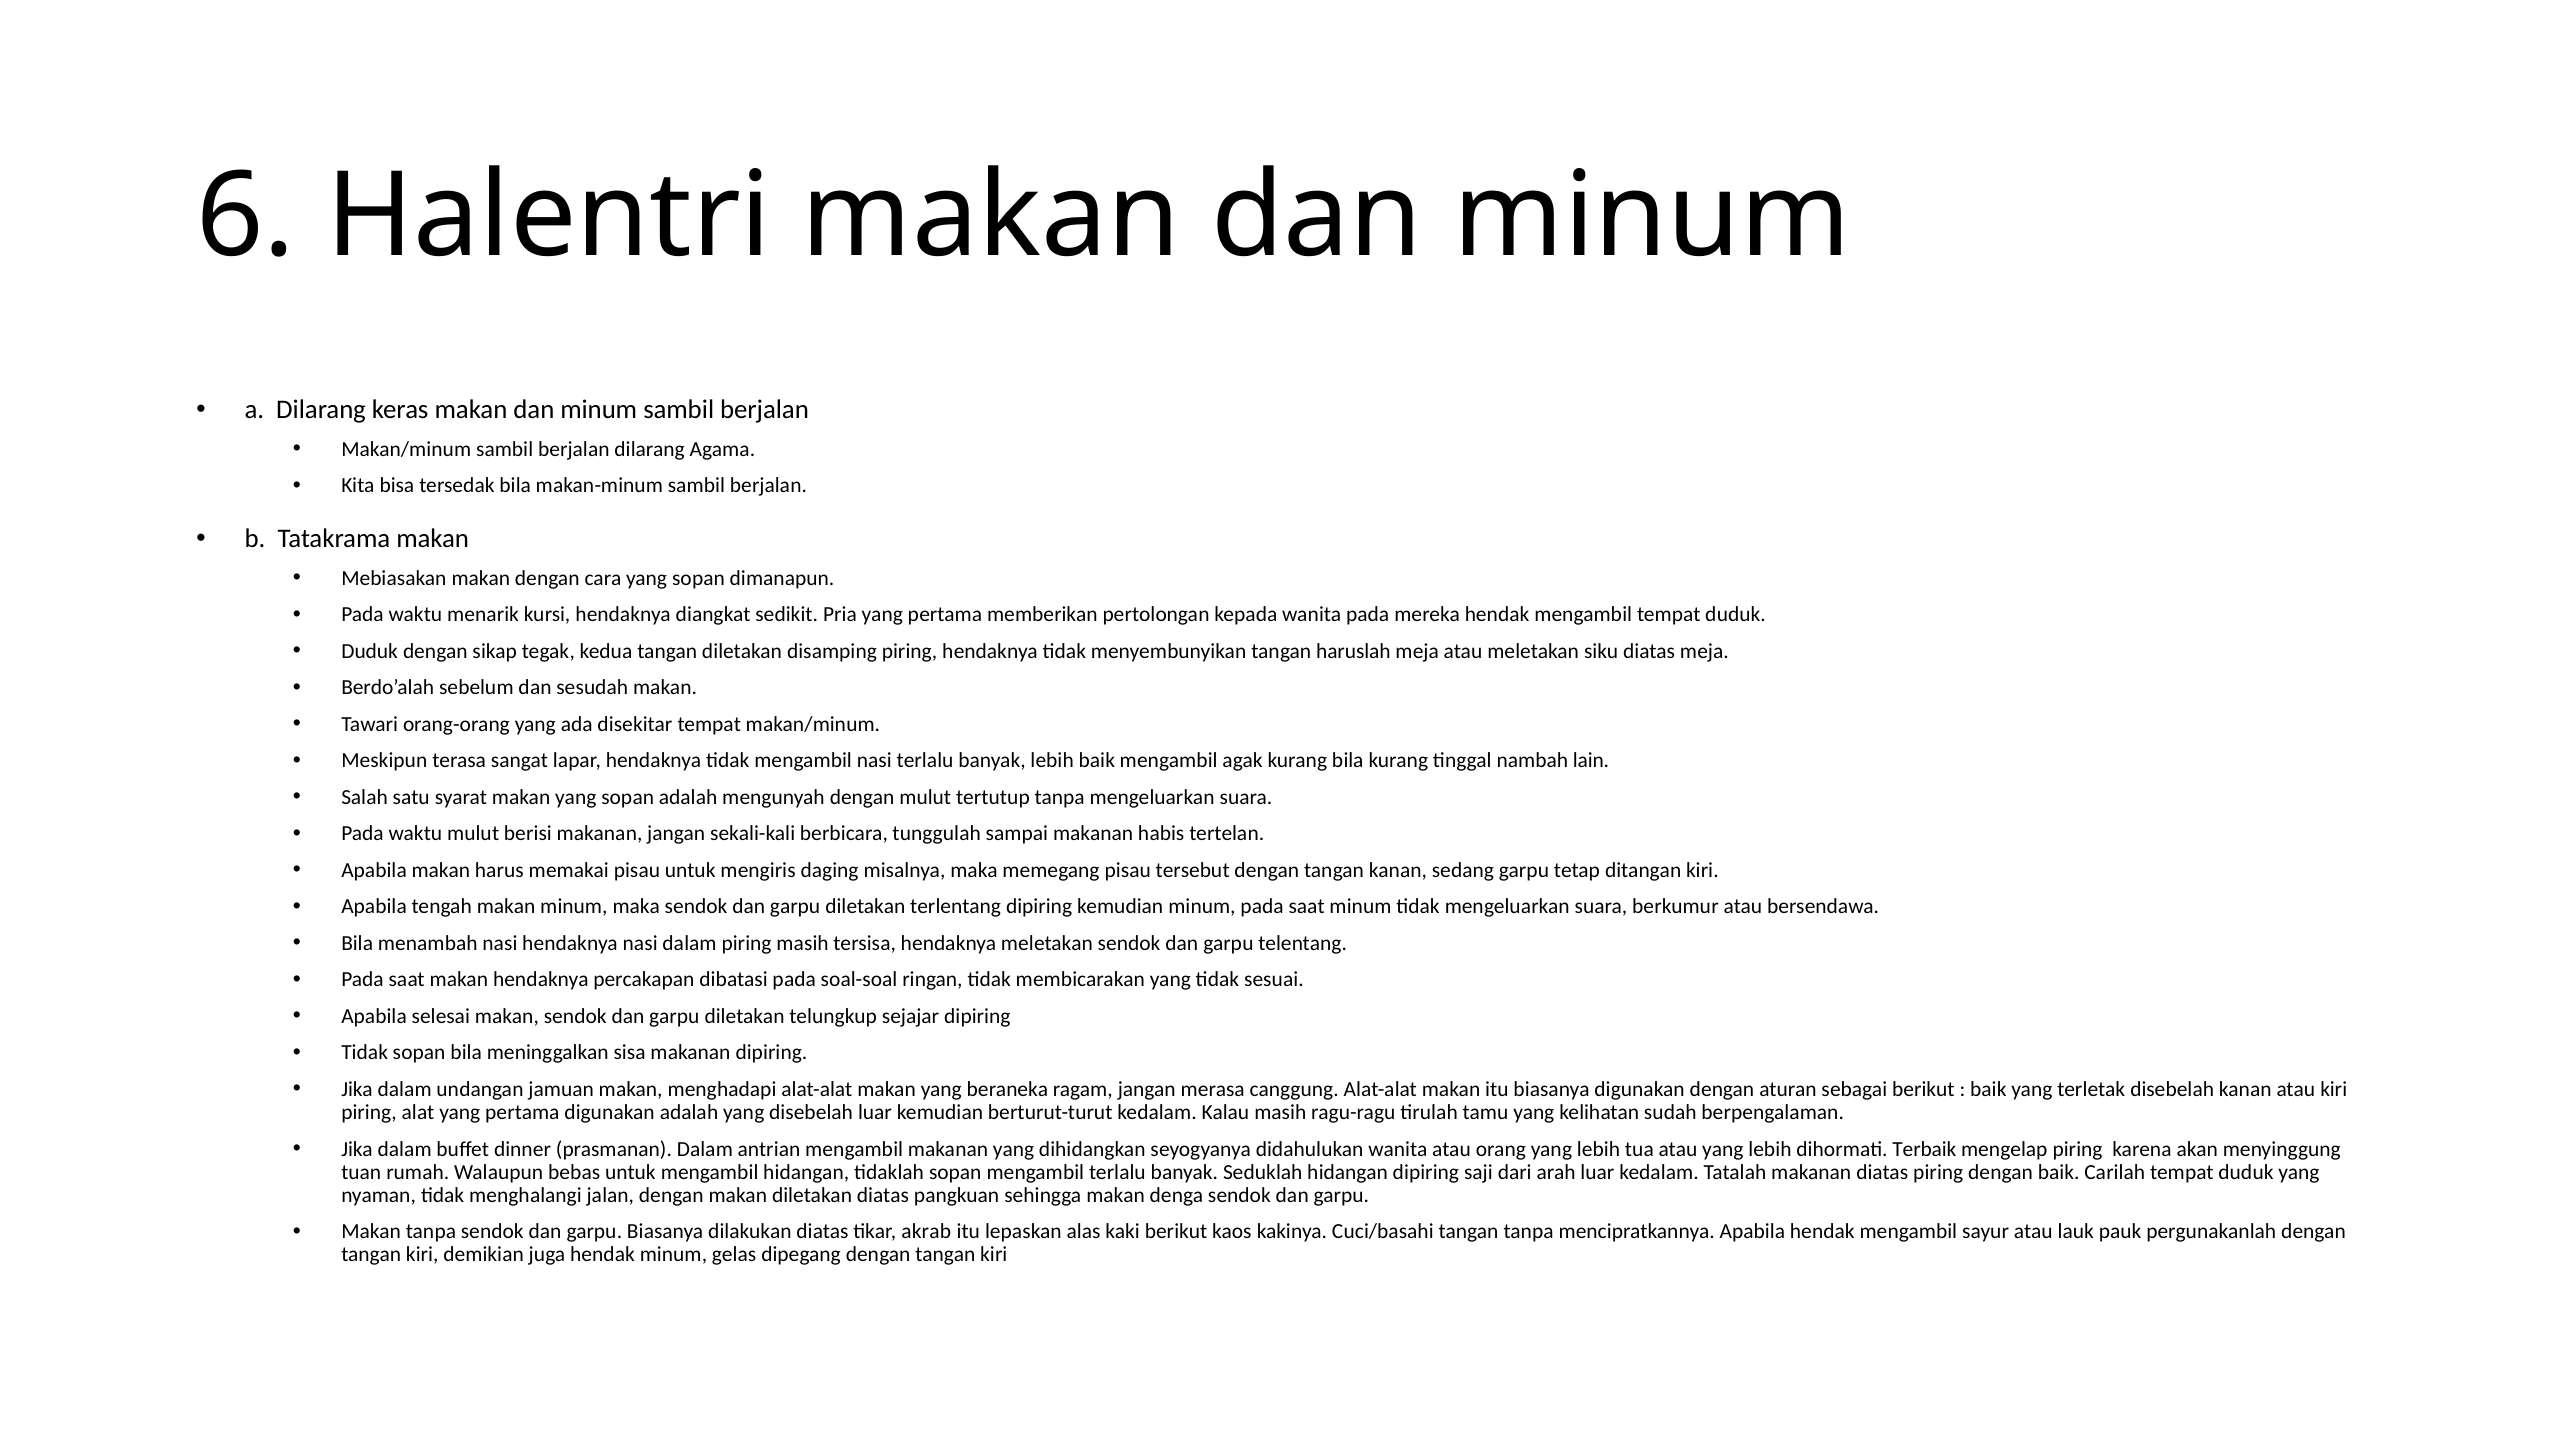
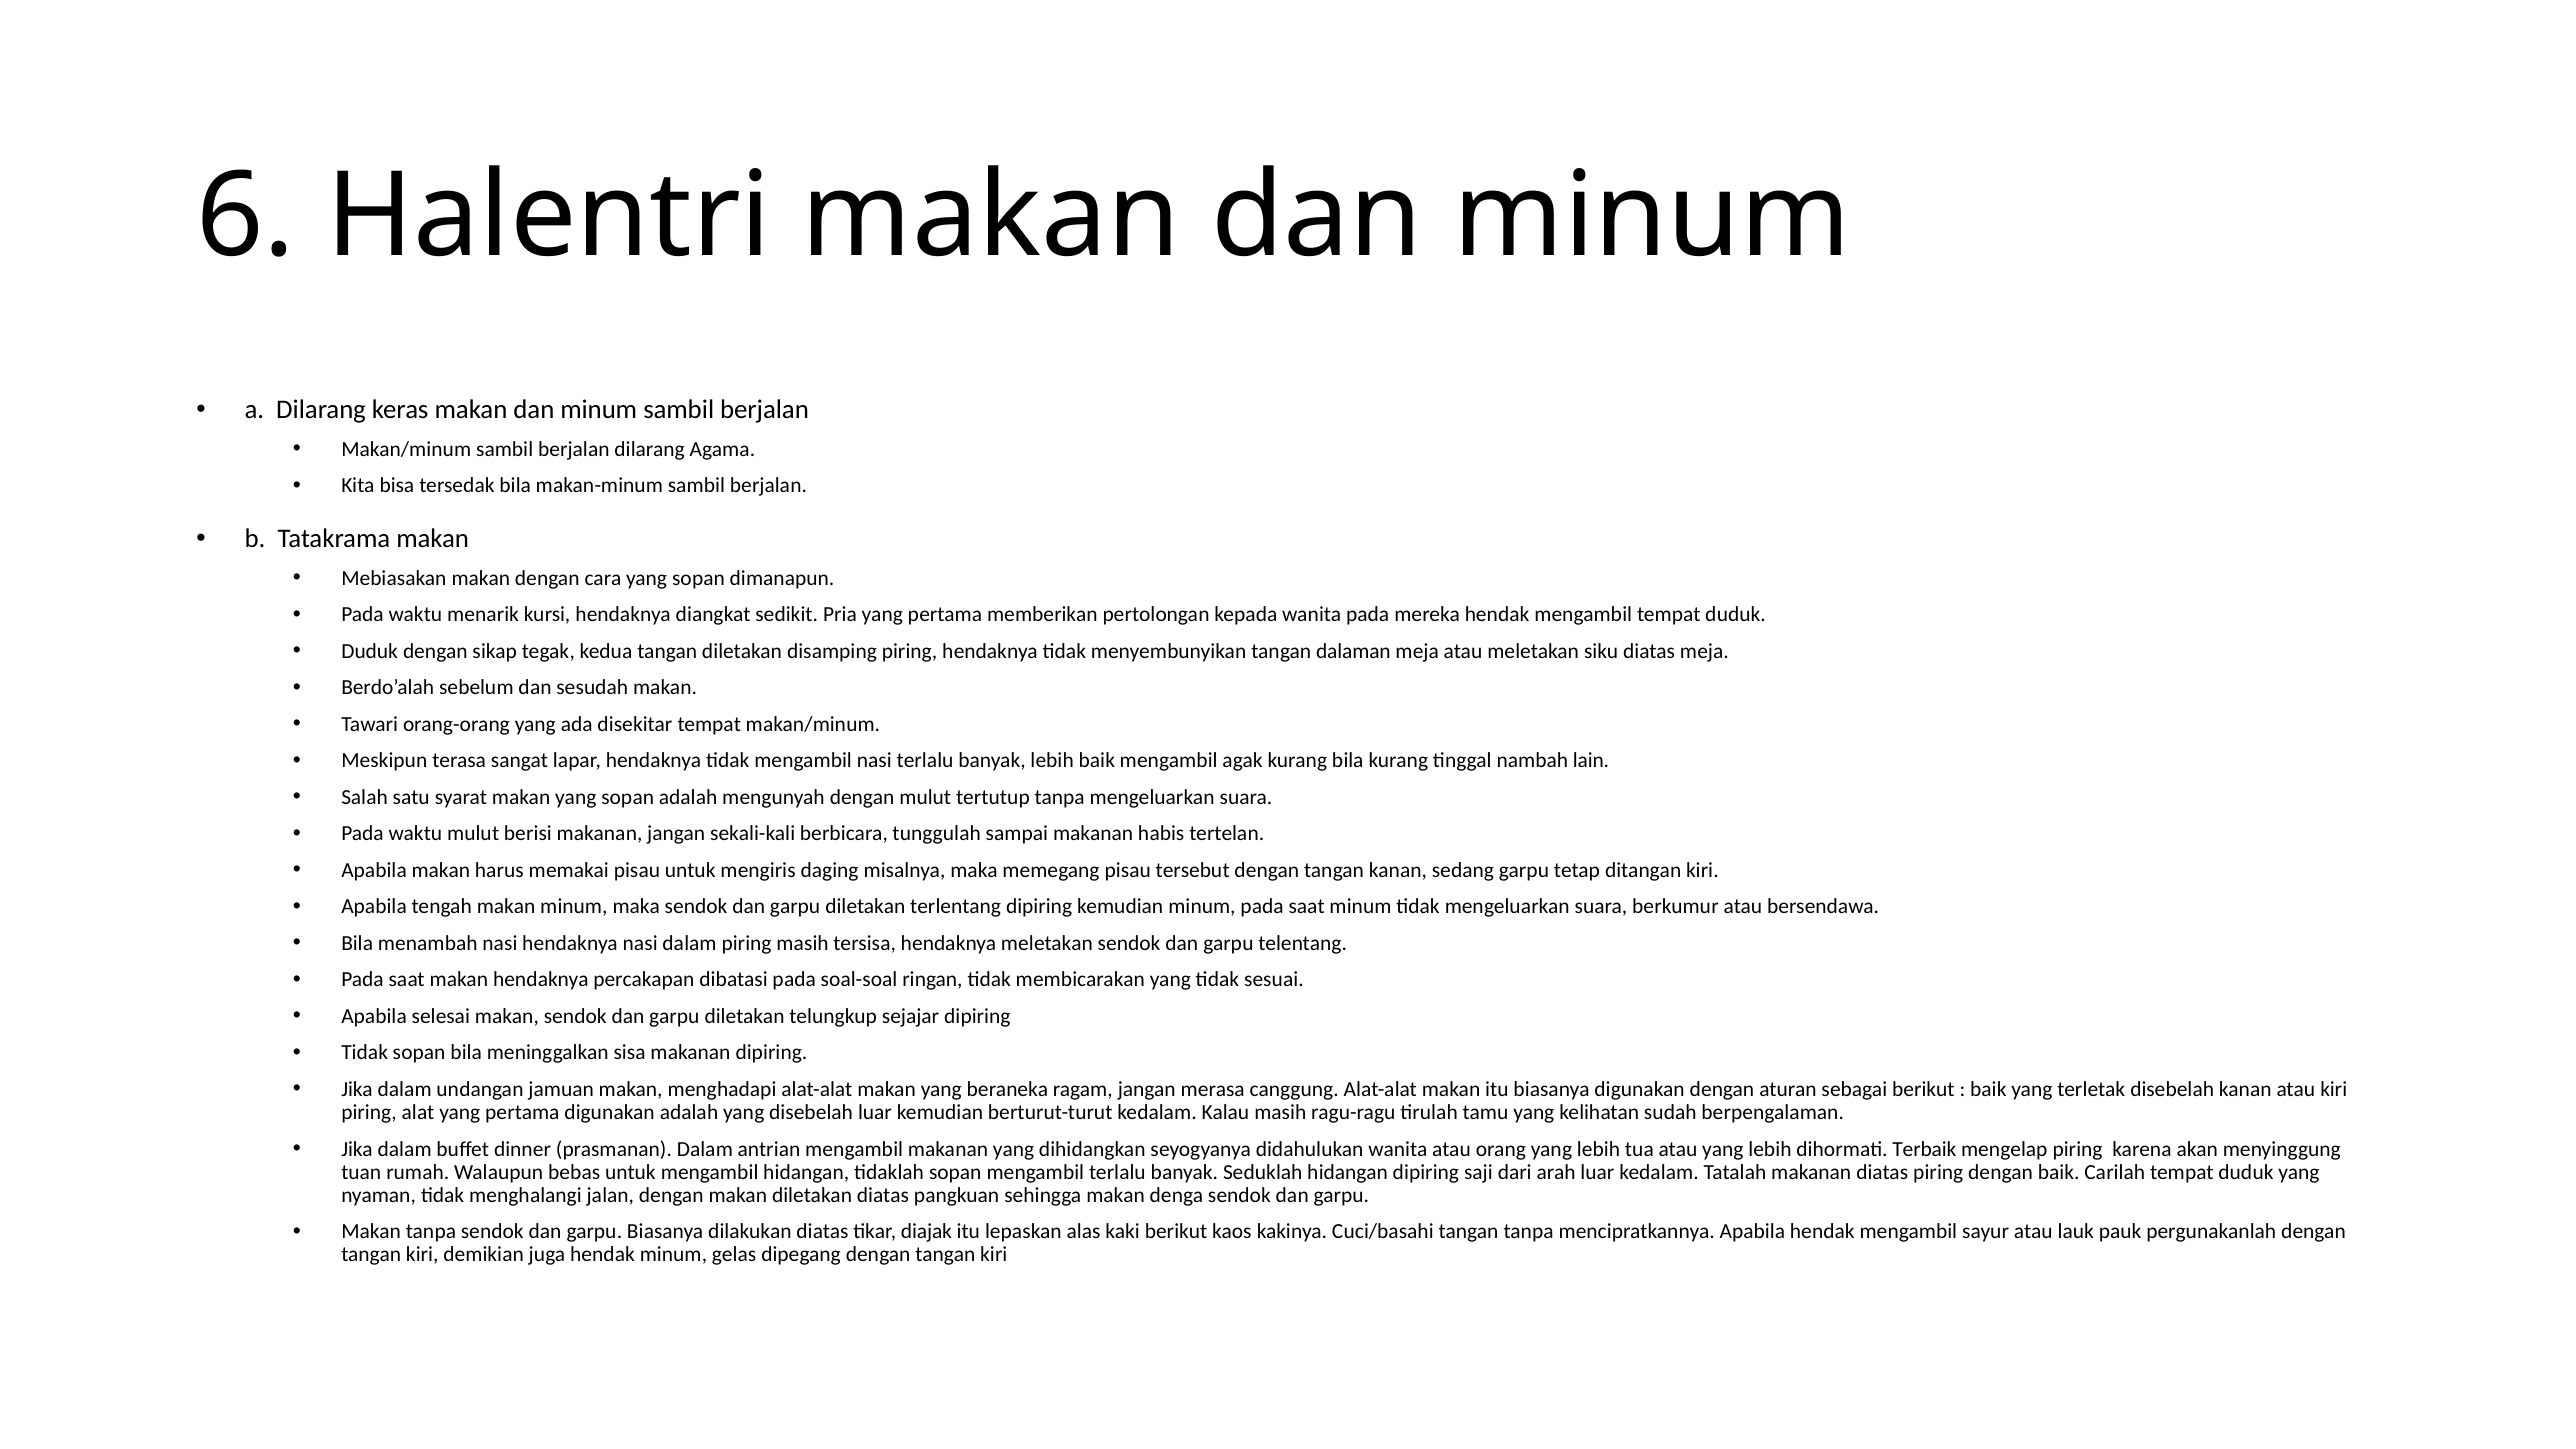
haruslah: haruslah -> dalaman
akrab: akrab -> diajak
